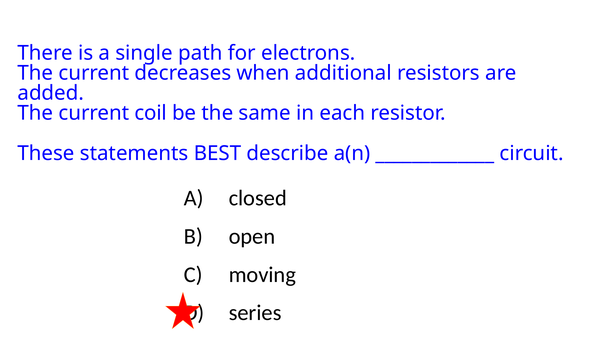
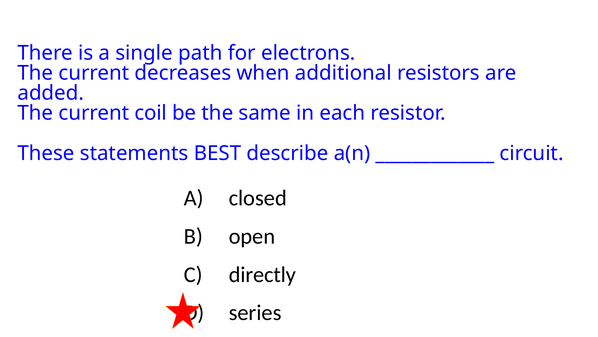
moving: moving -> directly
